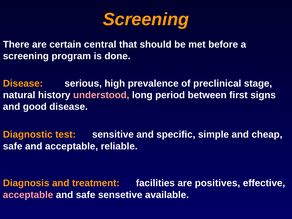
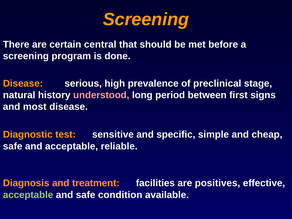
good: good -> most
acceptable at (28, 195) colour: pink -> light green
sensetive: sensetive -> condition
